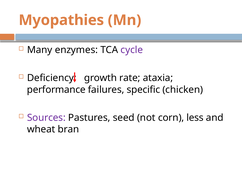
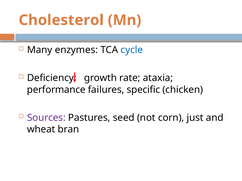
Myopathies: Myopathies -> Cholesterol
cycle colour: purple -> blue
less: less -> just
